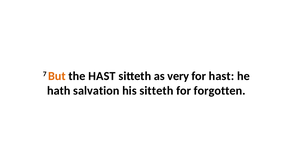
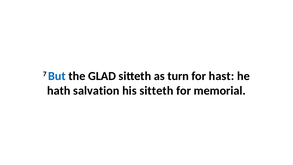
But colour: orange -> blue
the HAST: HAST -> GLAD
very: very -> turn
forgotten: forgotten -> memorial
